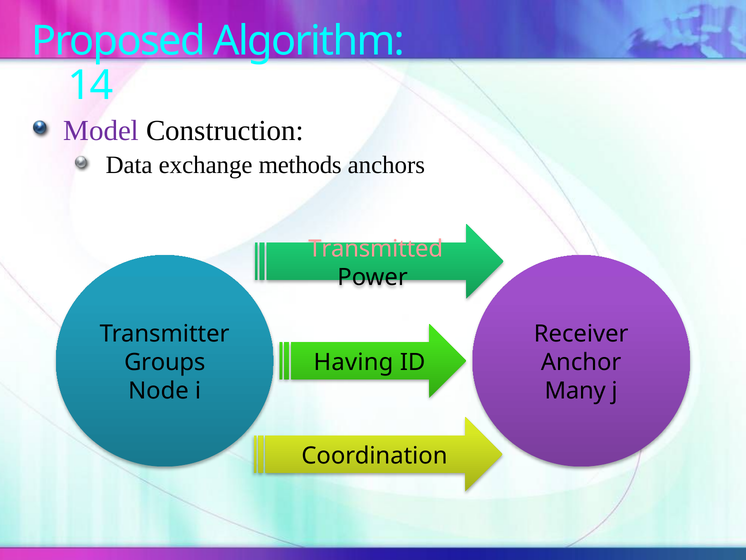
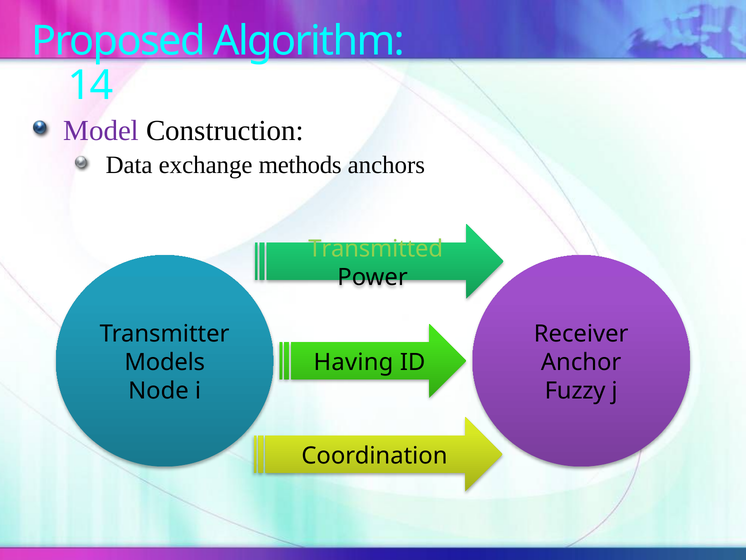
Transmitted colour: pink -> light green
Groups: Groups -> Models
Many: Many -> Fuzzy
